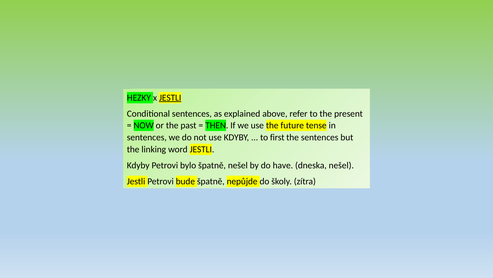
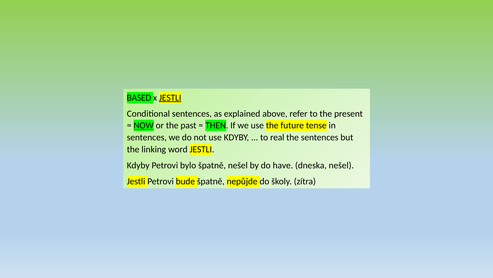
HEZKY: HEZKY -> BASED
NOW underline: none -> present
first: first -> real
